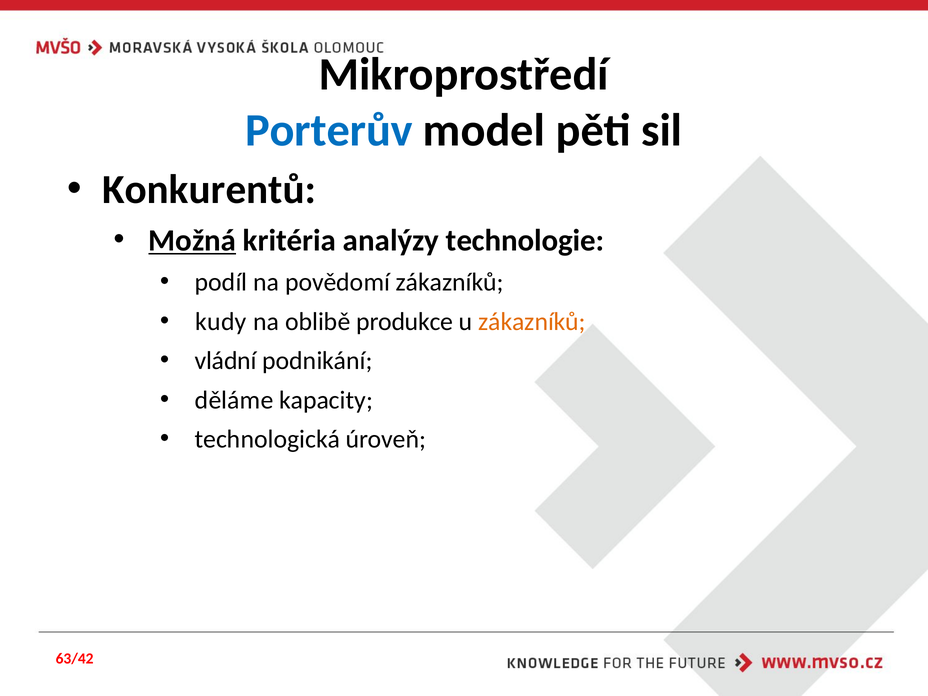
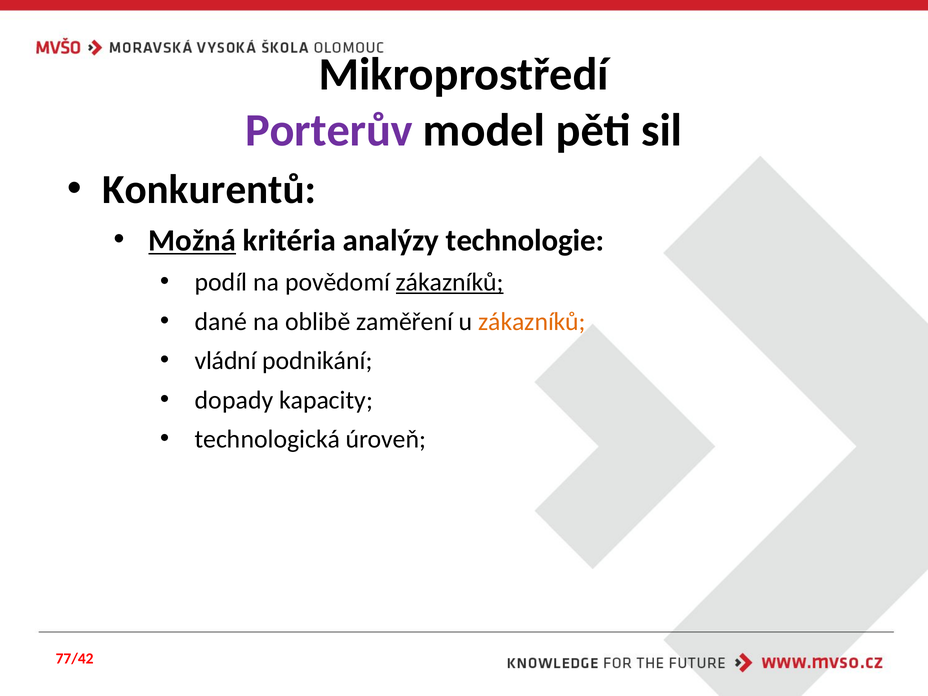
Porterův colour: blue -> purple
zákazníků at (450, 282) underline: none -> present
kudy: kudy -> dané
produkce: produkce -> zaměření
děláme: děláme -> dopady
63/42: 63/42 -> 77/42
